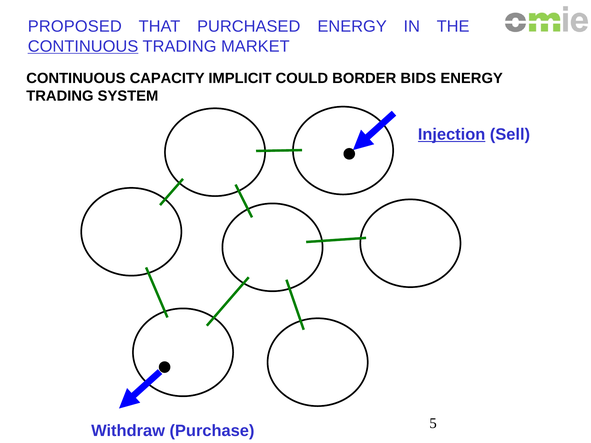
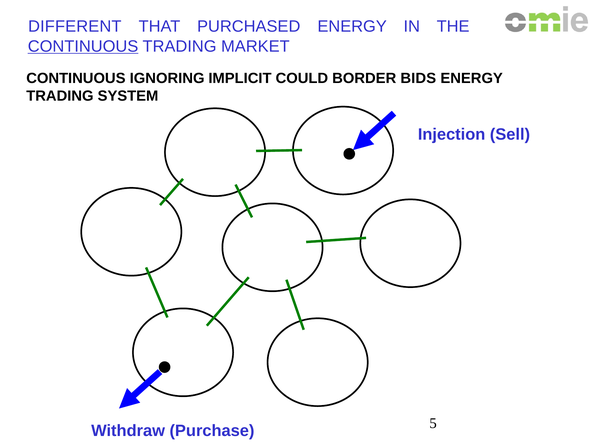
PROPOSED: PROPOSED -> DIFFERENT
CAPACITY: CAPACITY -> IGNORING
Injection underline: present -> none
